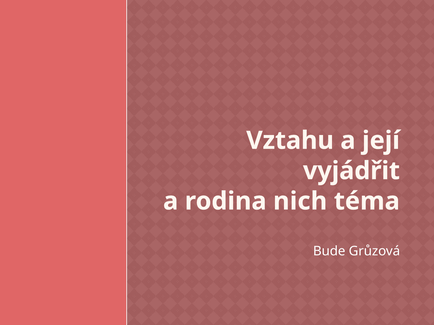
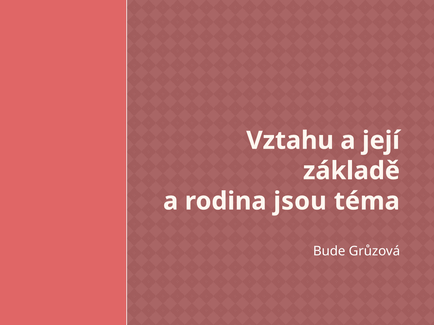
vyjádřit: vyjádřit -> základě
nich: nich -> jsou
